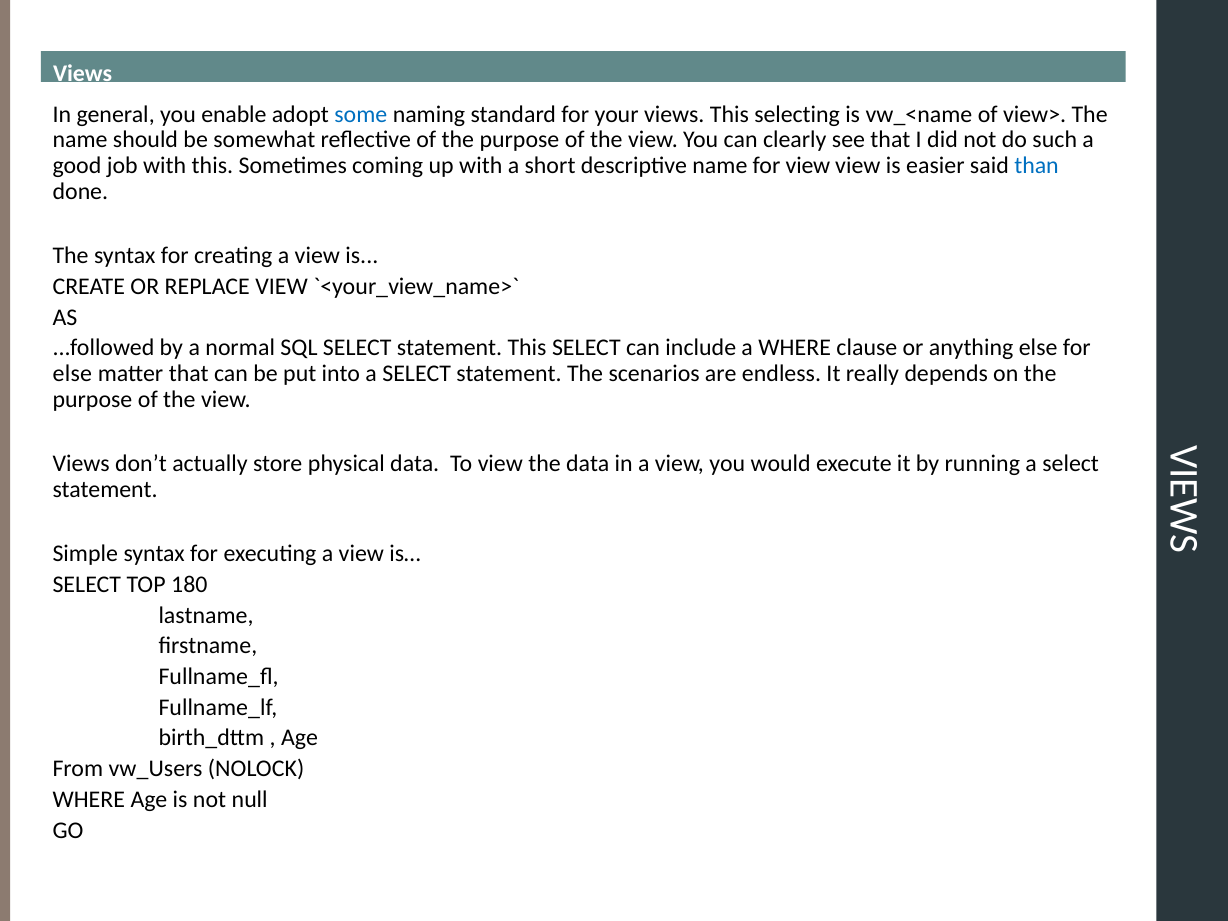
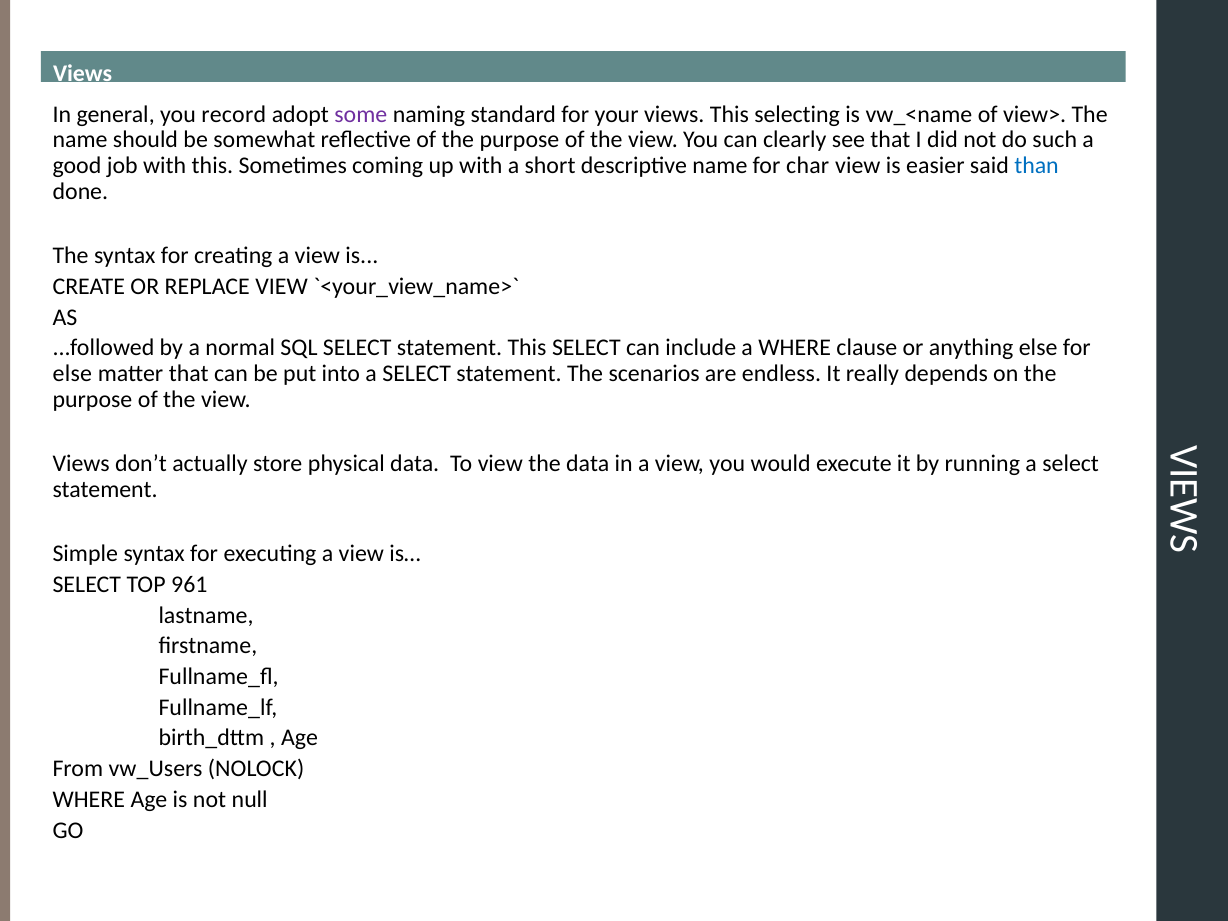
enable: enable -> record
some colour: blue -> purple
for view: view -> char
180: 180 -> 961
